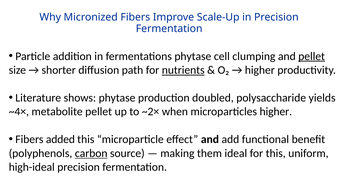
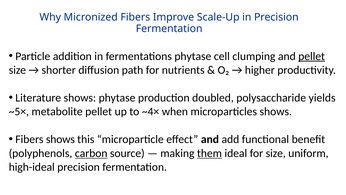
nutrients underline: present -> none
~4×: ~4× -> ~5×
~2×: ~2× -> ~4×
microparticles higher: higher -> shows
Fibers added: added -> shows
them underline: none -> present
for this: this -> size
